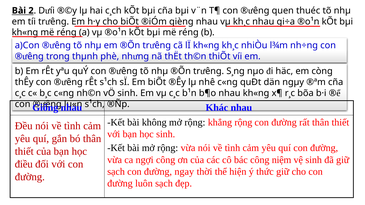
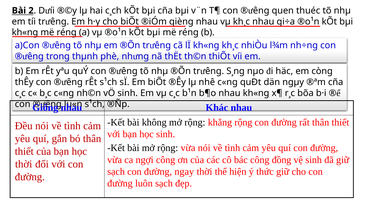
niệm: niệm -> đồng
điều at (24, 164): điều -> thời
